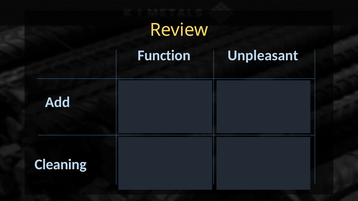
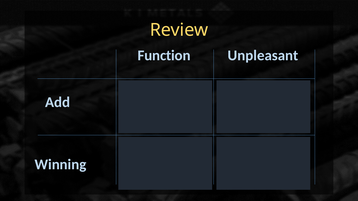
Cleaning: Cleaning -> Winning
